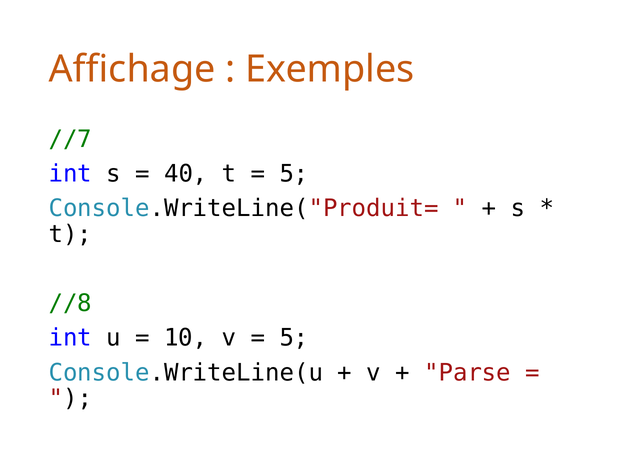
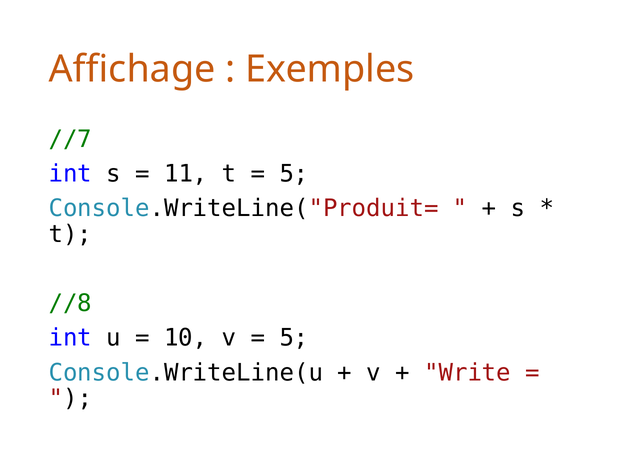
40: 40 -> 11
Parse: Parse -> Write
